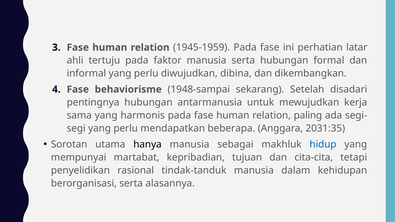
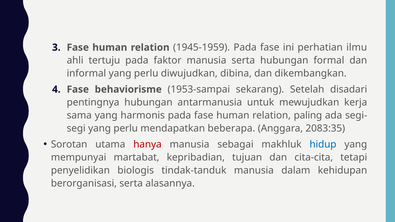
latar: latar -> ilmu
1948-sampai: 1948-sampai -> 1953-sampai
2031:35: 2031:35 -> 2083:35
hanya colour: black -> red
rasional: rasional -> biologis
